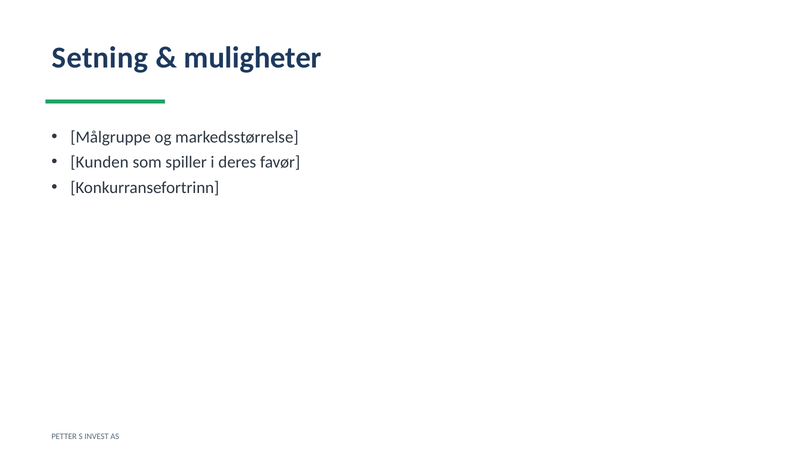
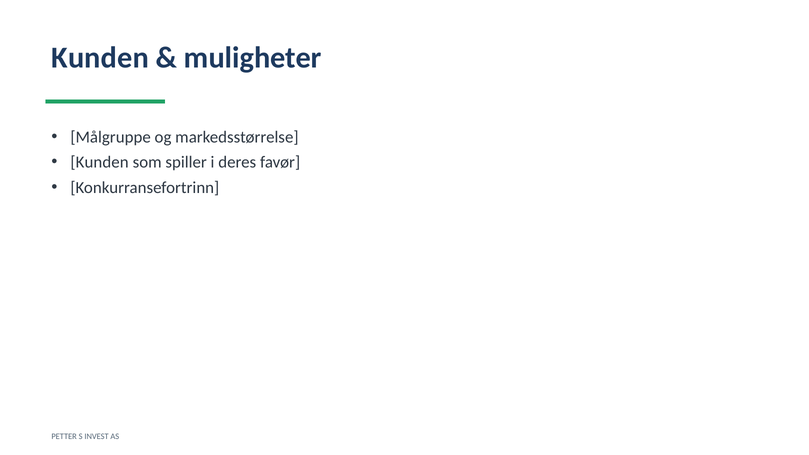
Setning at (100, 58): Setning -> Kunden
